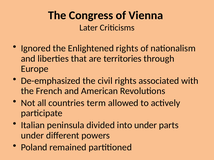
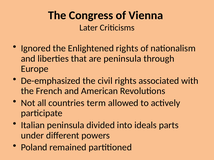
are territories: territories -> peninsula
into under: under -> ideals
